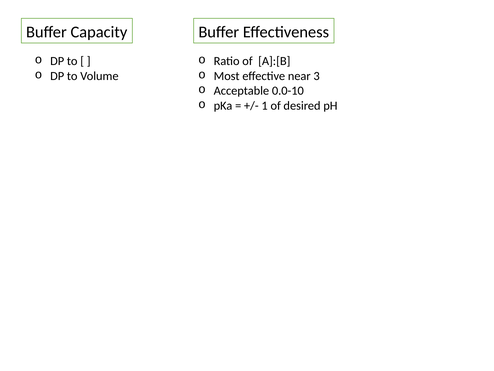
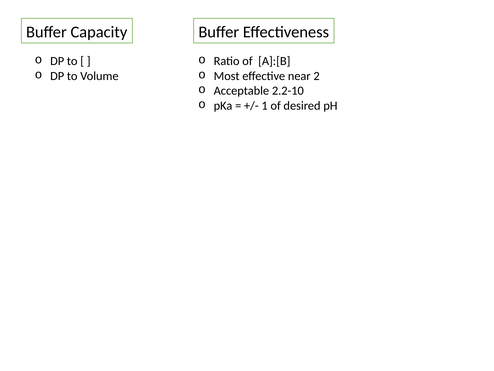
3: 3 -> 2
0.0-10: 0.0-10 -> 2.2-10
